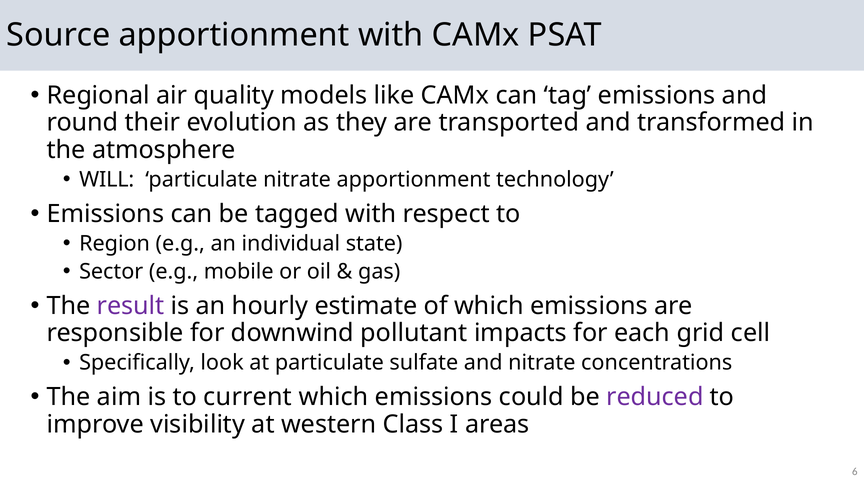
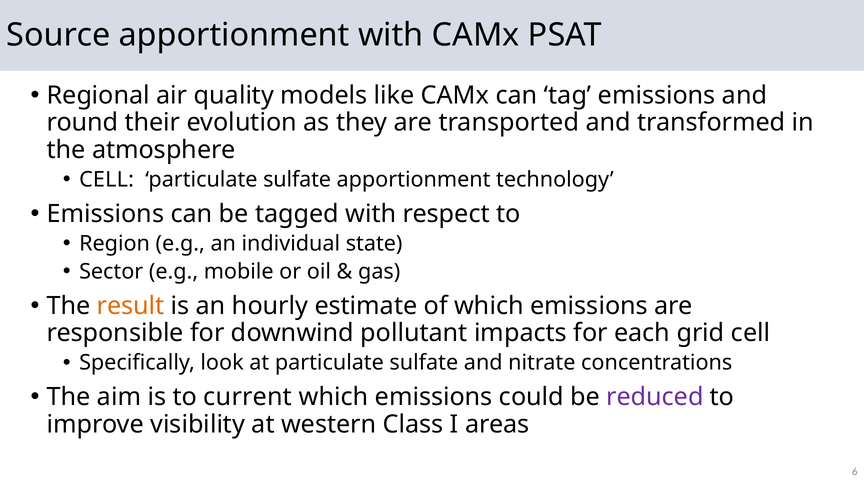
WILL at (107, 180): WILL -> CELL
nitrate at (297, 180): nitrate -> sulfate
result colour: purple -> orange
